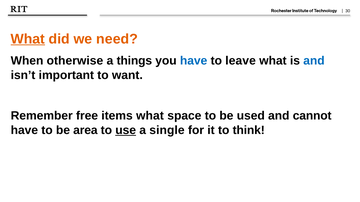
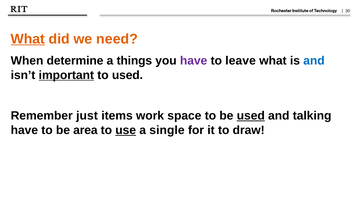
otherwise: otherwise -> determine
have at (194, 61) colour: blue -> purple
important underline: none -> present
to want: want -> used
free: free -> just
items what: what -> work
used at (251, 116) underline: none -> present
cannot: cannot -> talking
think: think -> draw
